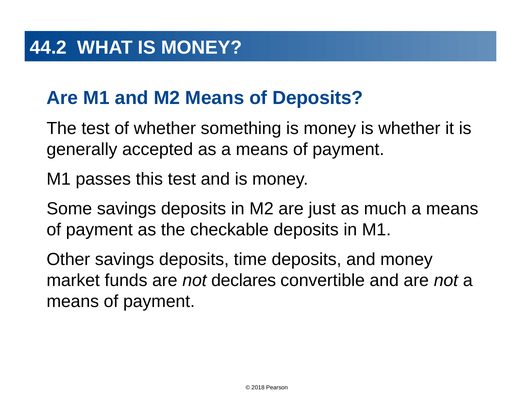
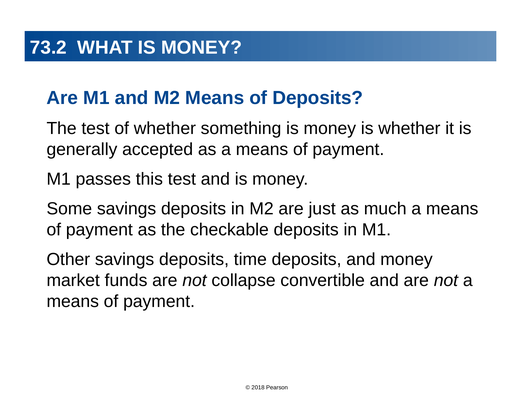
44.2: 44.2 -> 73.2
declares: declares -> collapse
